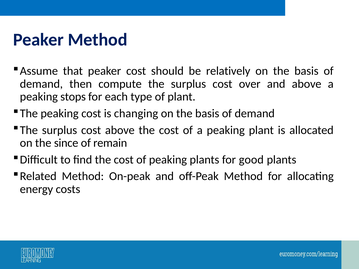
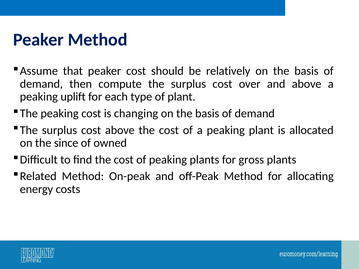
stops: stops -> uplift
remain: remain -> owned
good: good -> gross
